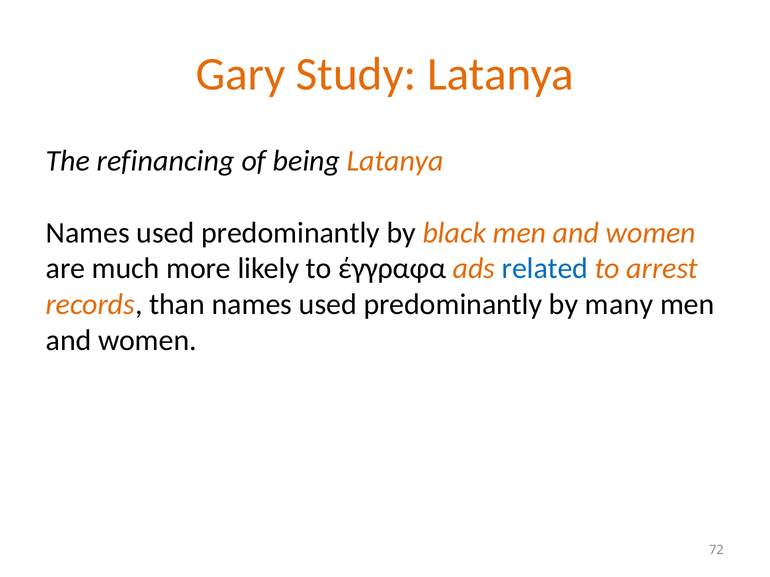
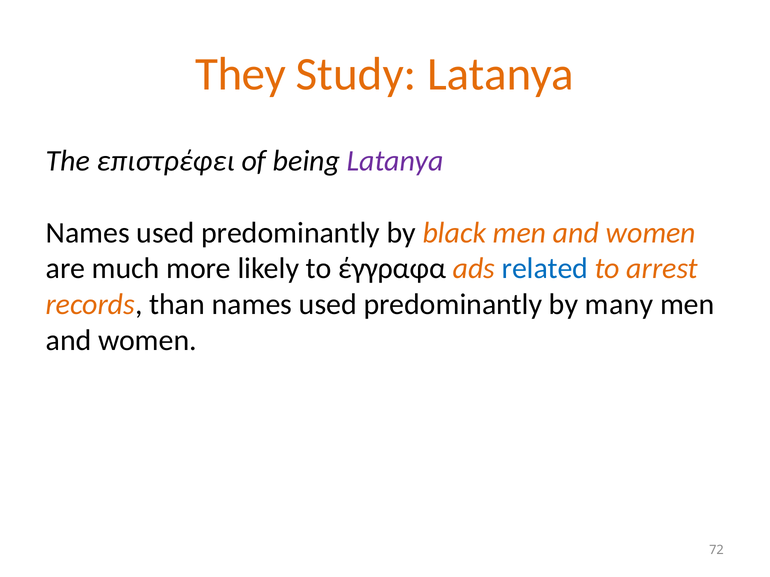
Gary: Gary -> They
refinancing: refinancing -> επιστρέφει
Latanya at (395, 161) colour: orange -> purple
